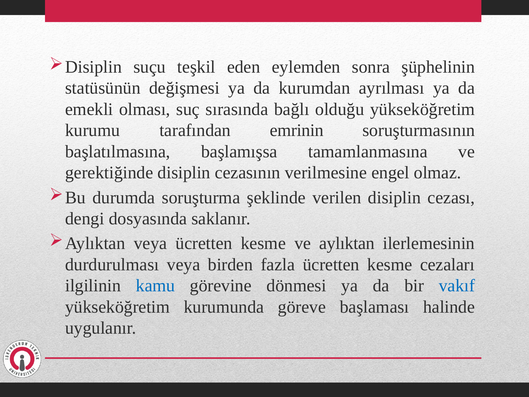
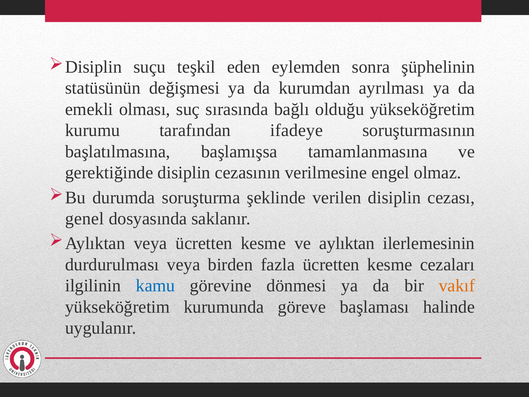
emrinin: emrinin -> ifadeye
dengi: dengi -> genel
vakıf colour: blue -> orange
